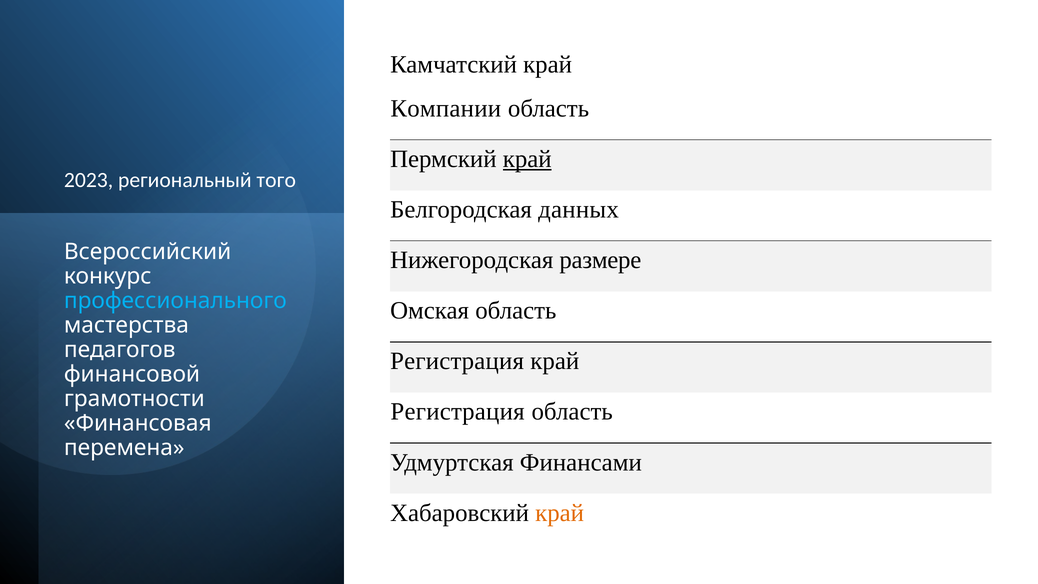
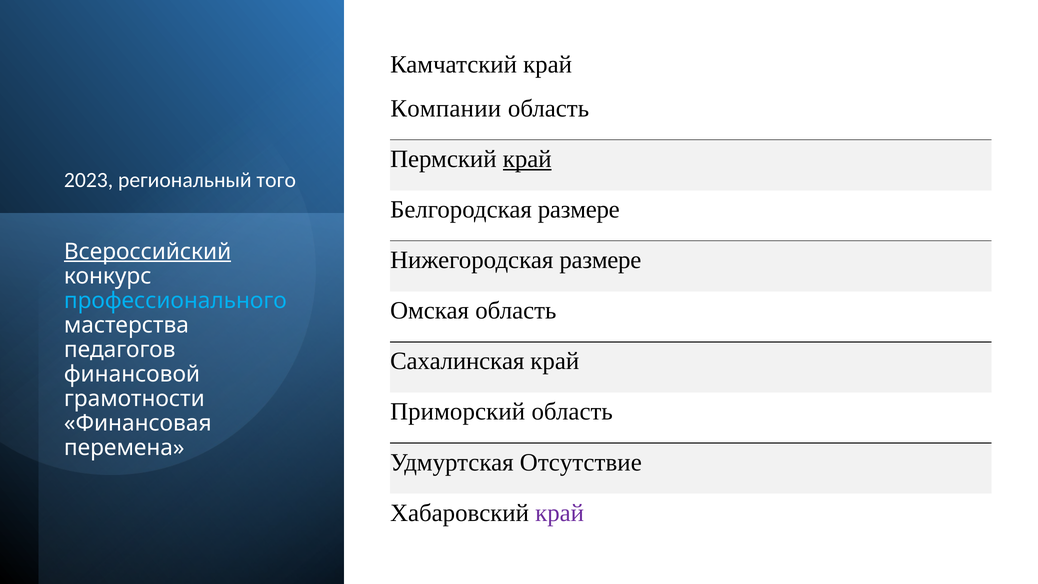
Белгородская данных: данных -> размере
Всероссийский underline: none -> present
Регистрация at (457, 361): Регистрация -> Сахалинская
Регистрация at (458, 412): Регистрация -> Приморский
Финансами: Финансами -> Отсутствие
край at (560, 513) colour: orange -> purple
